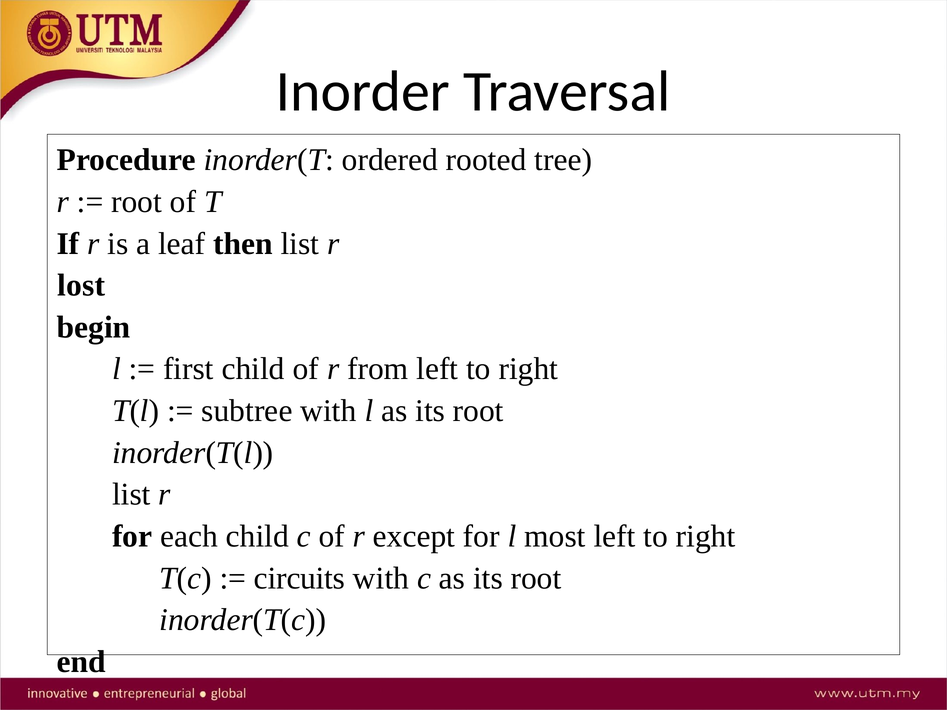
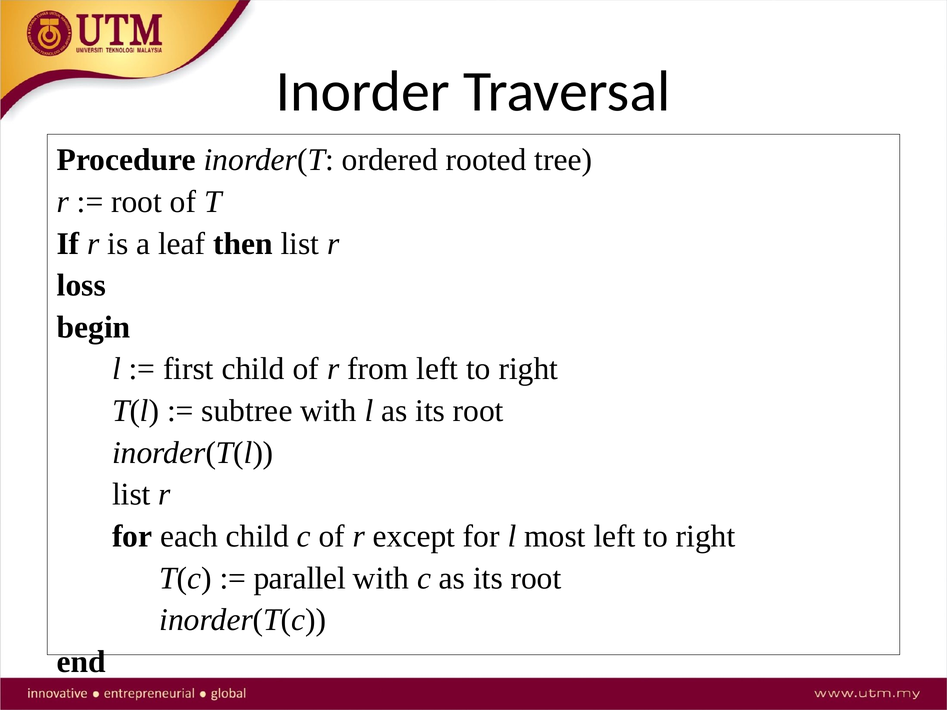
lost: lost -> loss
circuits: circuits -> parallel
